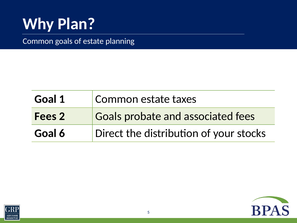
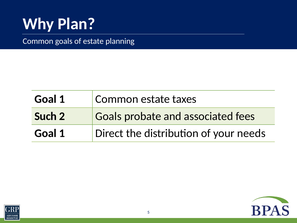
Fees at (45, 116): Fees -> Such
6 at (62, 133): 6 -> 1
stocks: stocks -> needs
